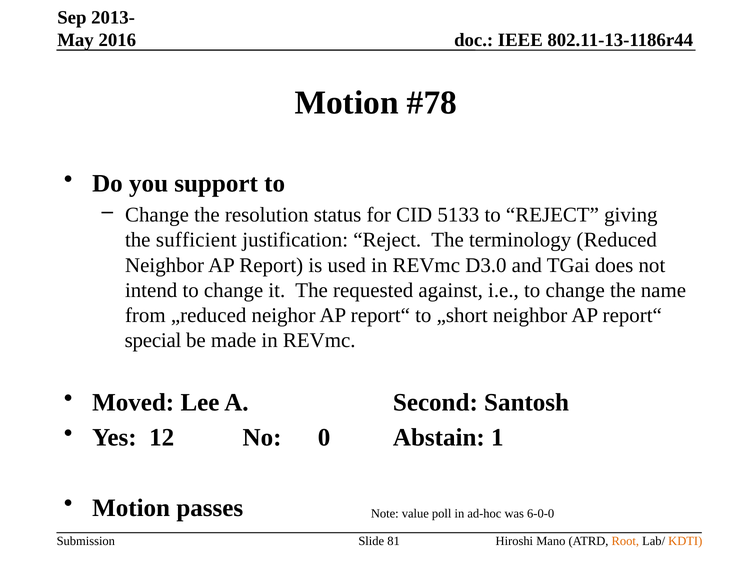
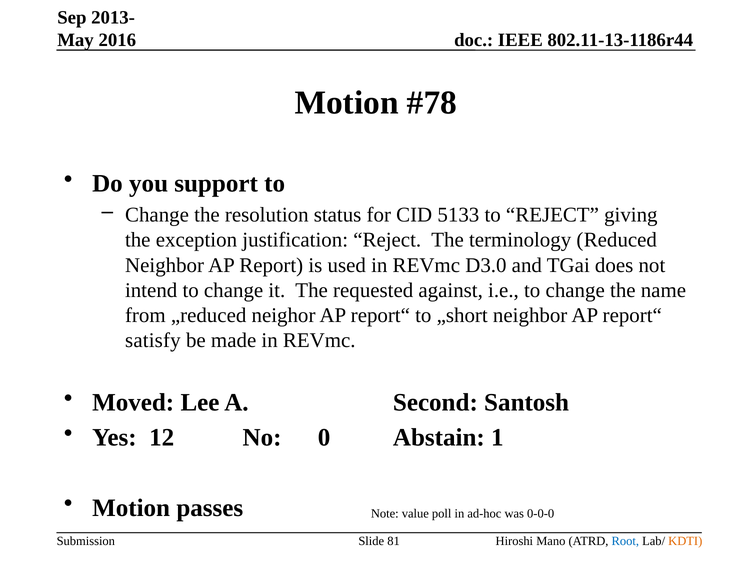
sufficient: sufficient -> exception
special: special -> satisfy
6-0-0: 6-0-0 -> 0-0-0
Root colour: orange -> blue
